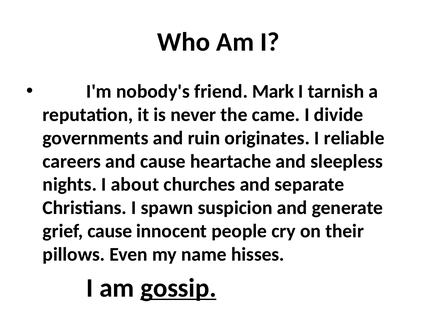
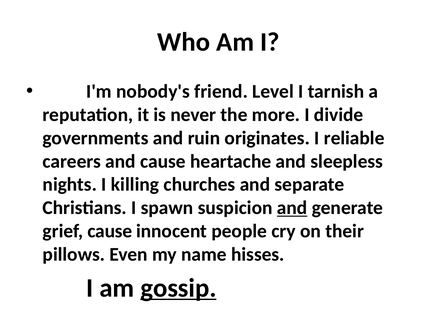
Mark: Mark -> Level
came: came -> more
about: about -> killing
and at (292, 208) underline: none -> present
